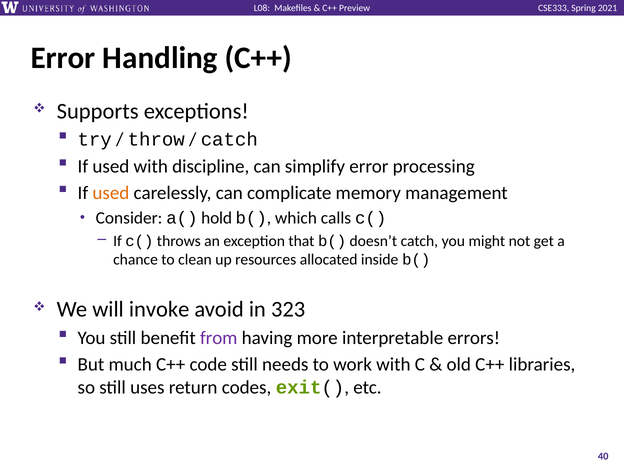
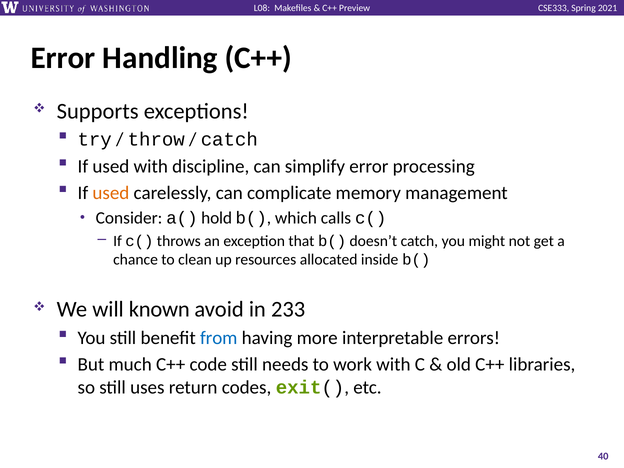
invoke: invoke -> known
323: 323 -> 233
from colour: purple -> blue
